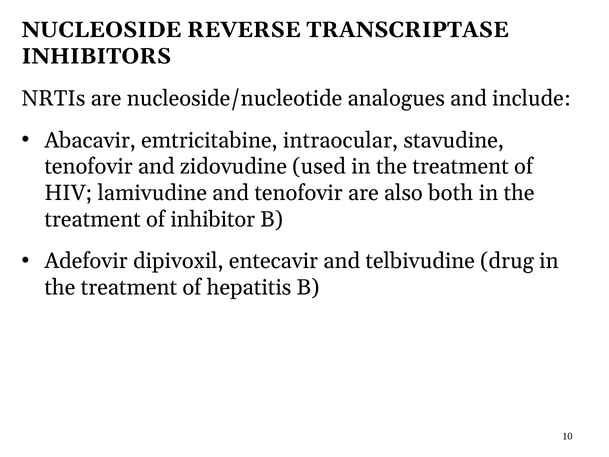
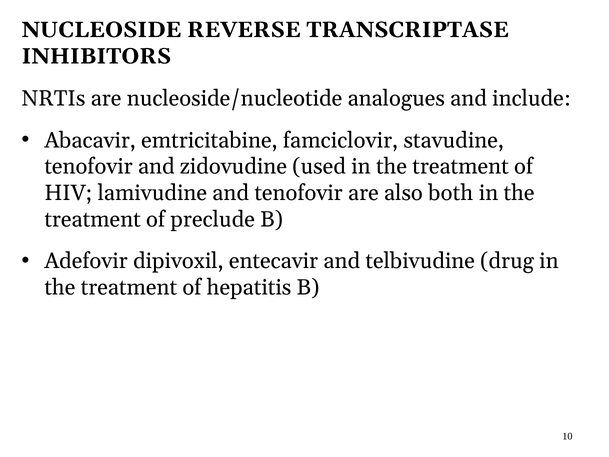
intraocular: intraocular -> famciclovir
inhibitor: inhibitor -> preclude
